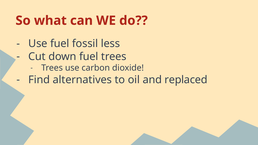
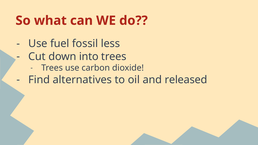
down fuel: fuel -> into
replaced: replaced -> released
